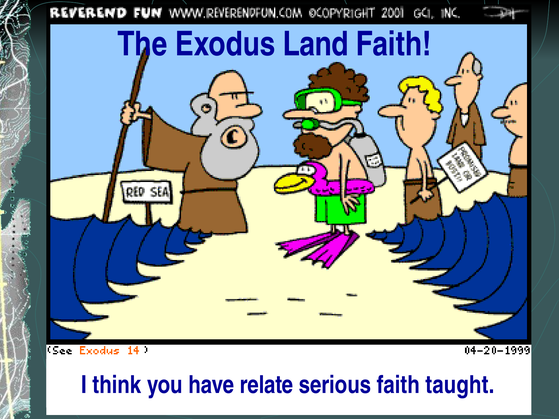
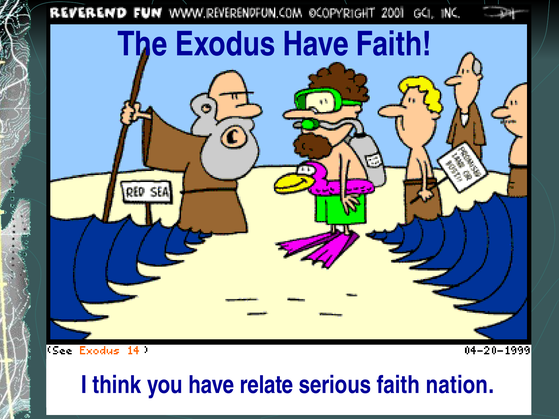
Exodus Land: Land -> Have
taught: taught -> nation
